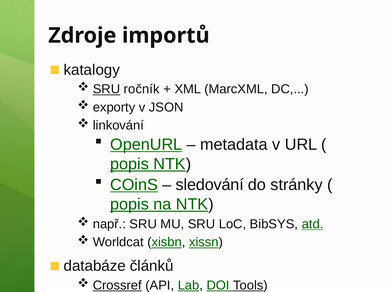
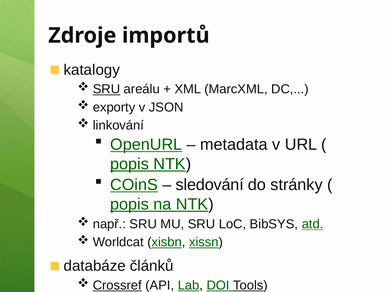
ročník: ročník -> areálu
